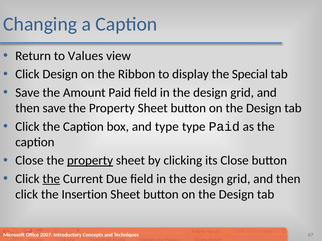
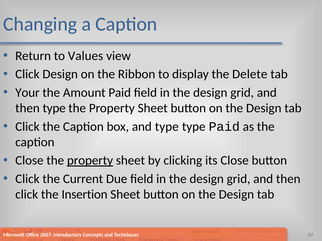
Special: Special -> Delete
Save at (27, 93): Save -> Your
then save: save -> type
the at (51, 179) underline: present -> none
